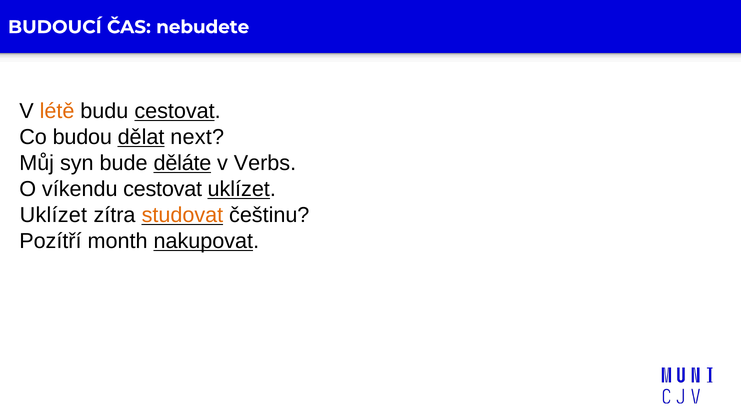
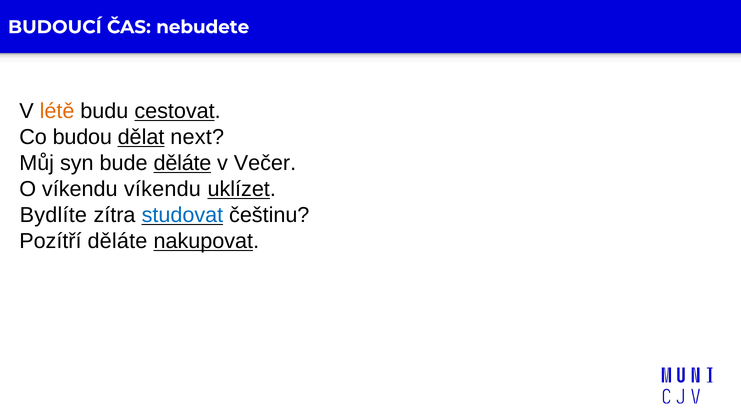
Verbs: Verbs -> Večer
víkendu cestovat: cestovat -> víkendu
Uklízet at (53, 215): Uklízet -> Bydlíte
studovat colour: orange -> blue
Pozítří month: month -> děláte
